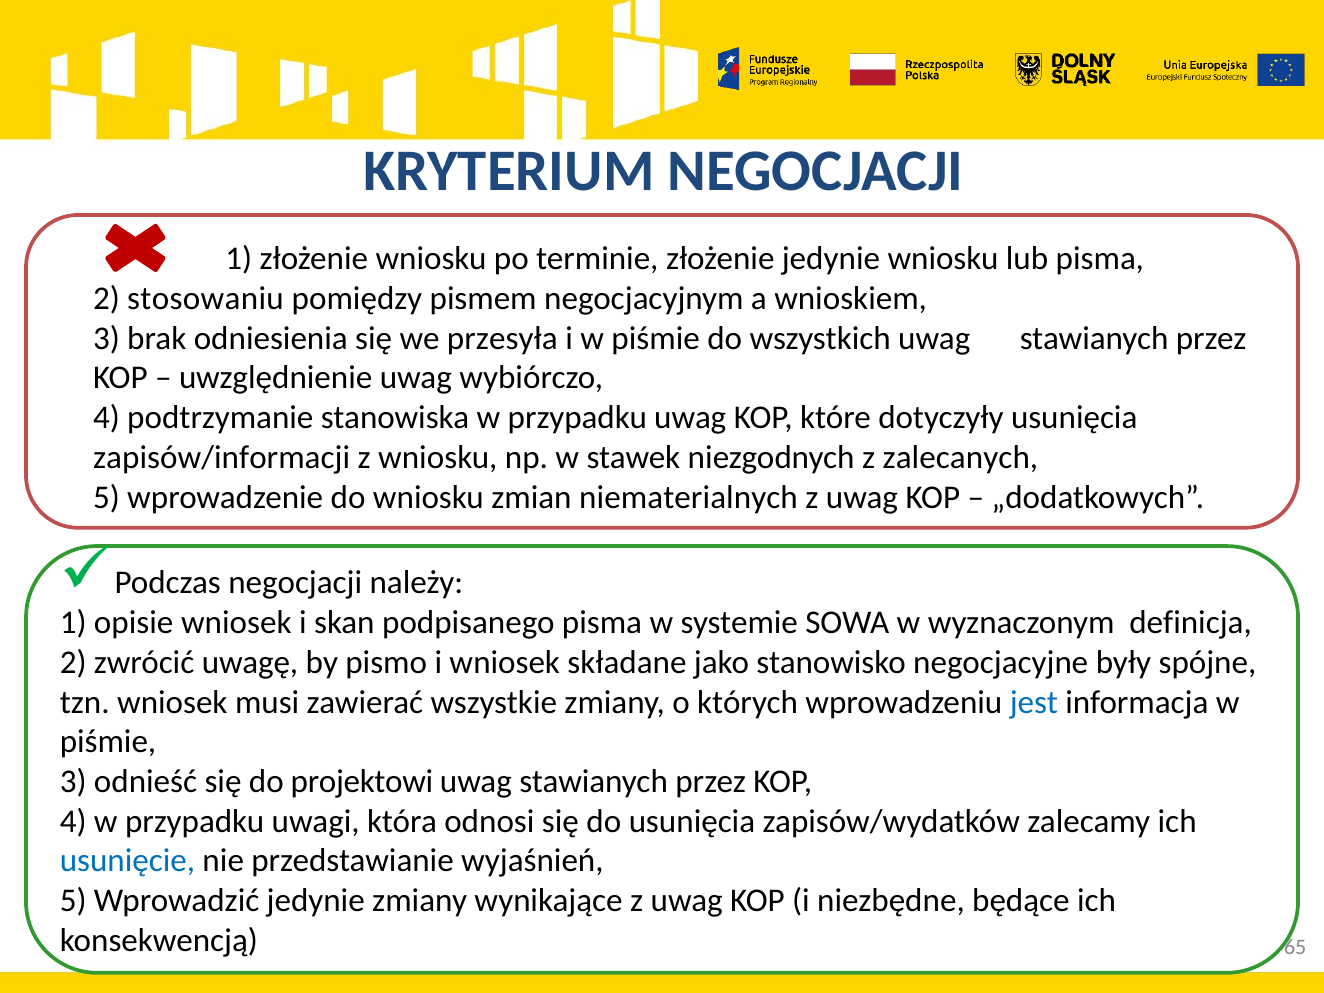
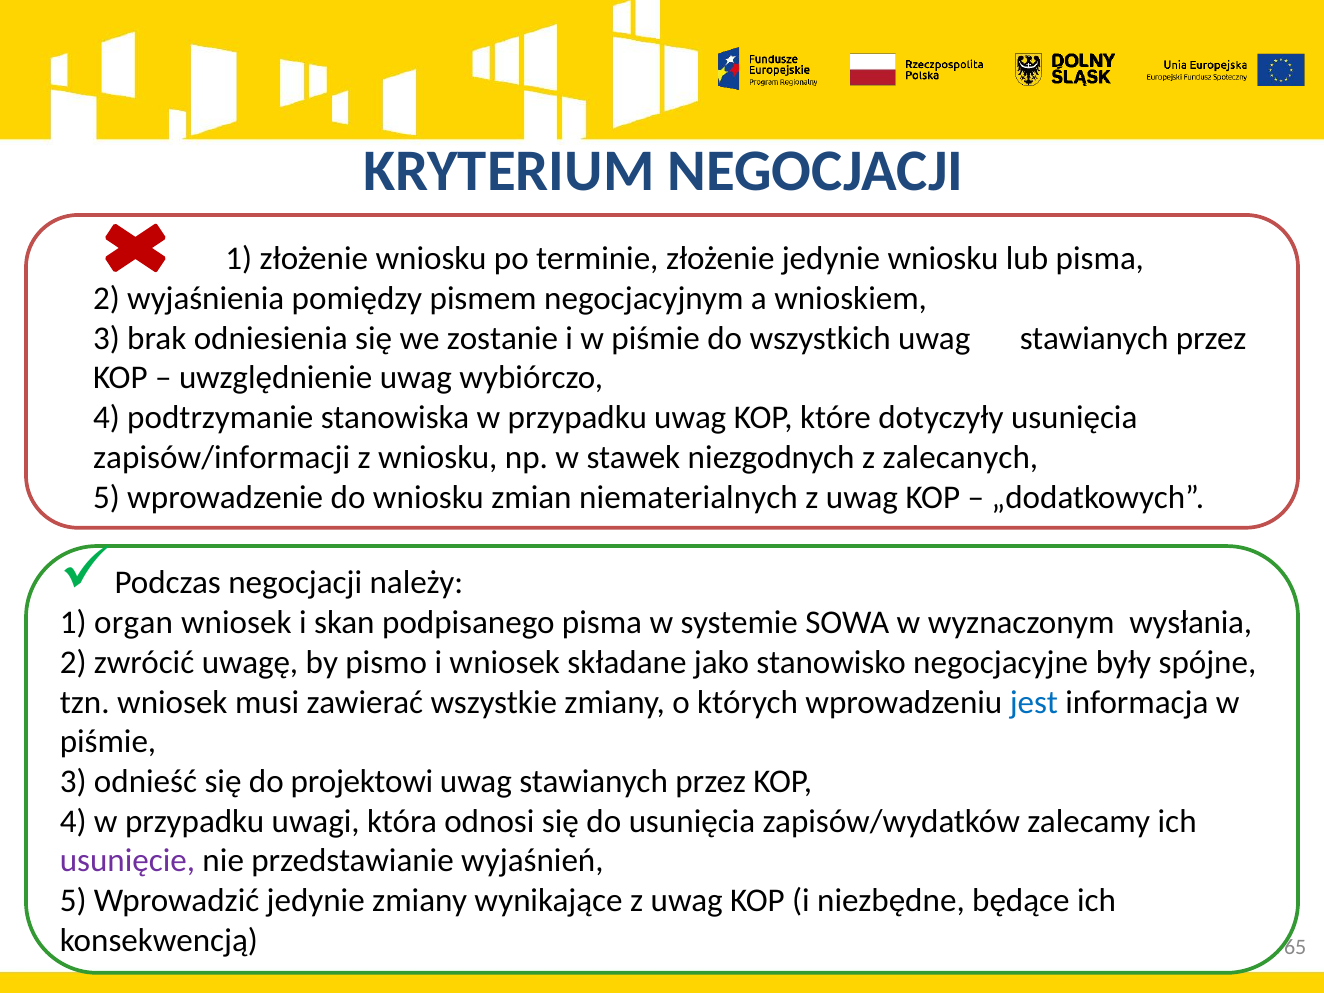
stosowaniu: stosowaniu -> wyjaśnienia
przesyła: przesyła -> zostanie
opisie: opisie -> organ
definicja: definicja -> wysłania
usunięcie colour: blue -> purple
